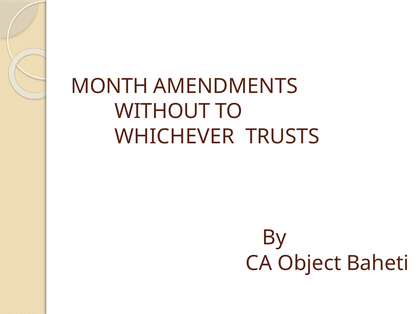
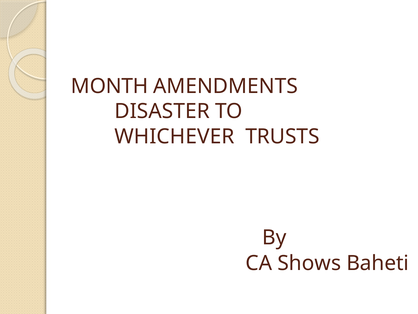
WITHOUT: WITHOUT -> DISASTER
Object: Object -> Shows
